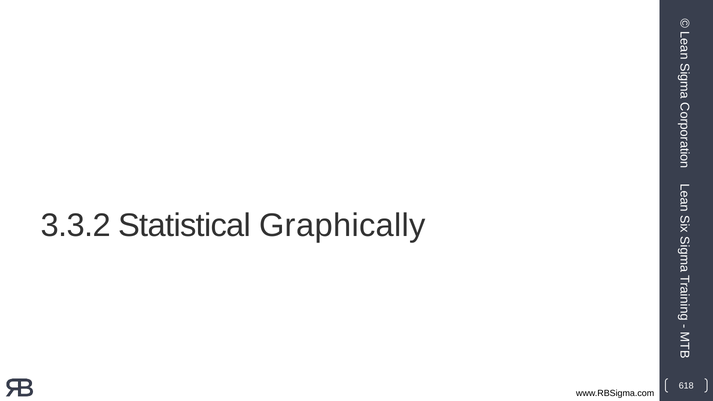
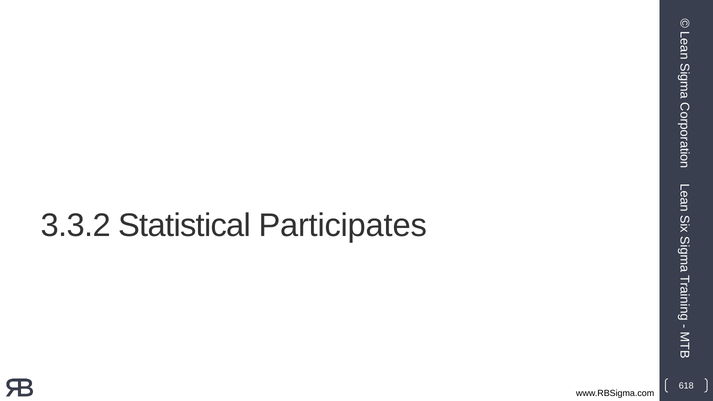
Graphically: Graphically -> Participates
